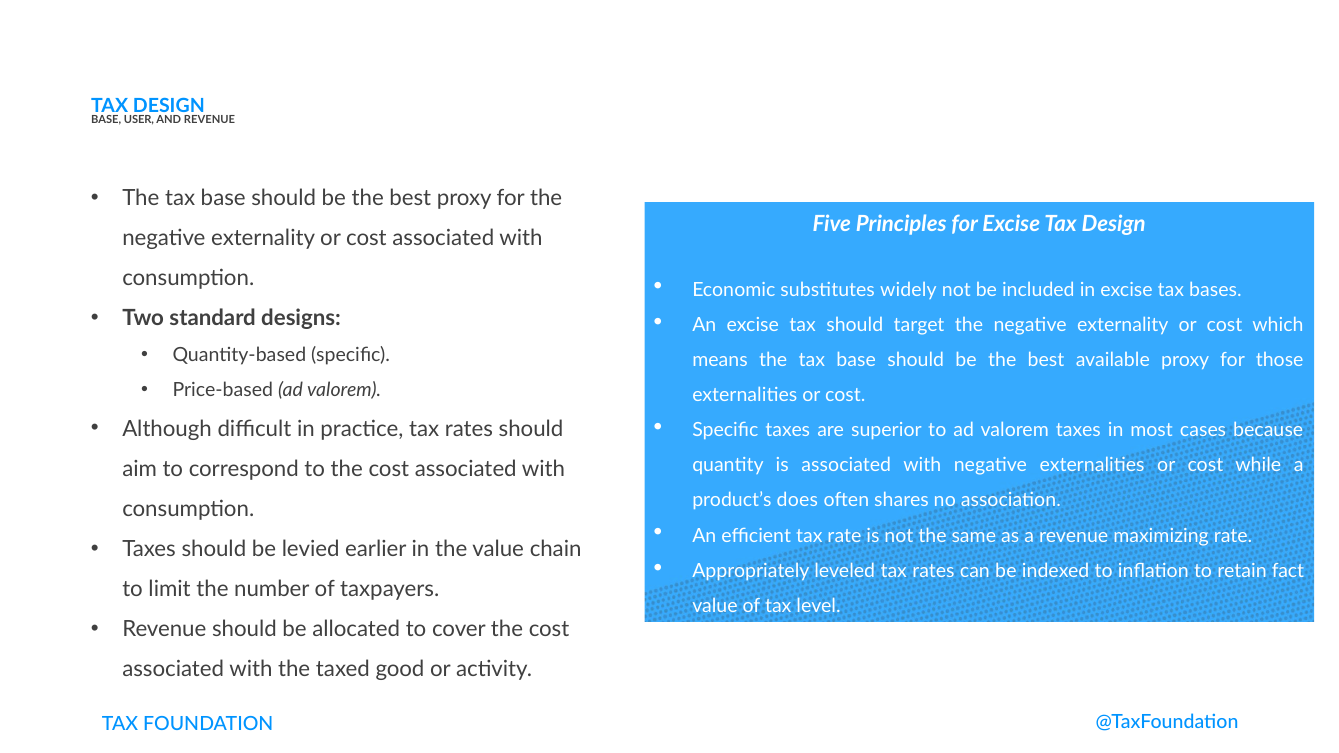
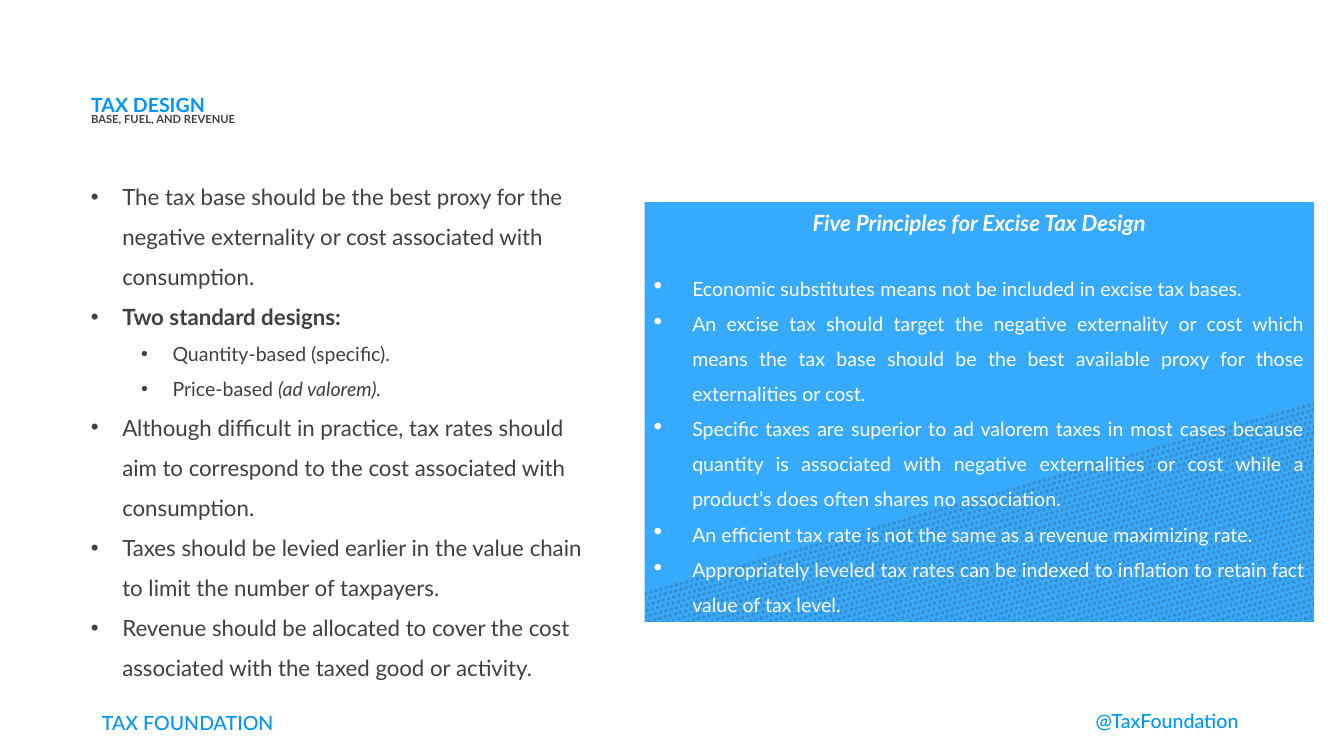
USER: USER -> FUEL
substitutes widely: widely -> means
